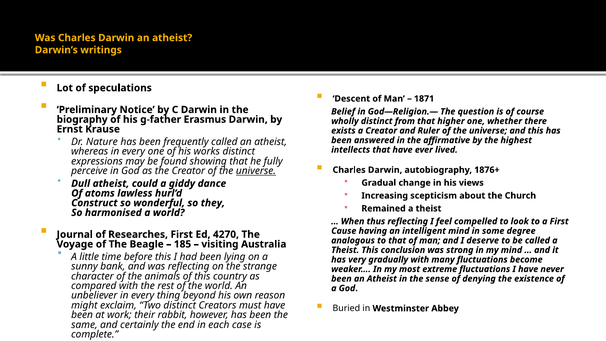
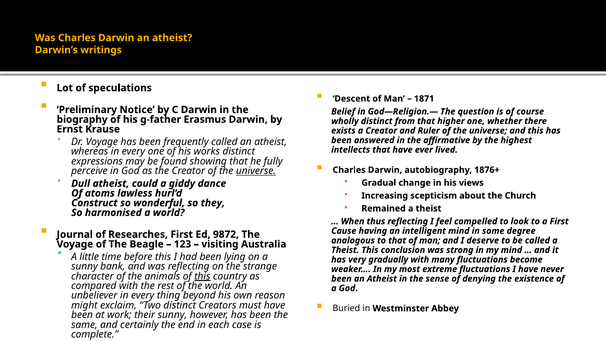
Dr Nature: Nature -> Voyage
4270: 4270 -> 9872
185: 185 -> 123
this at (202, 276) underline: none -> present
their rabbit: rabbit -> sunny
